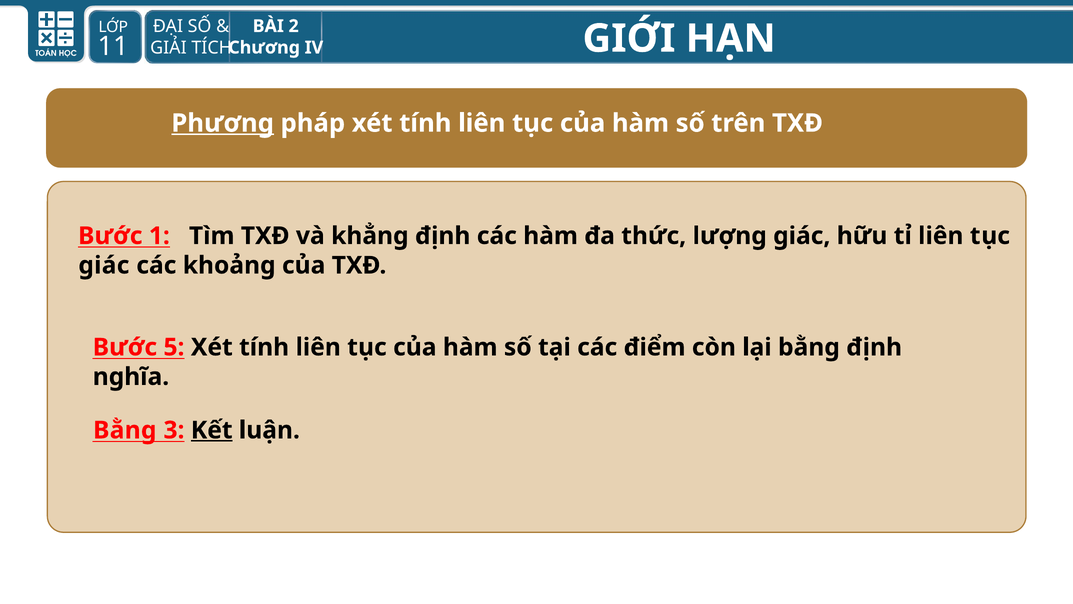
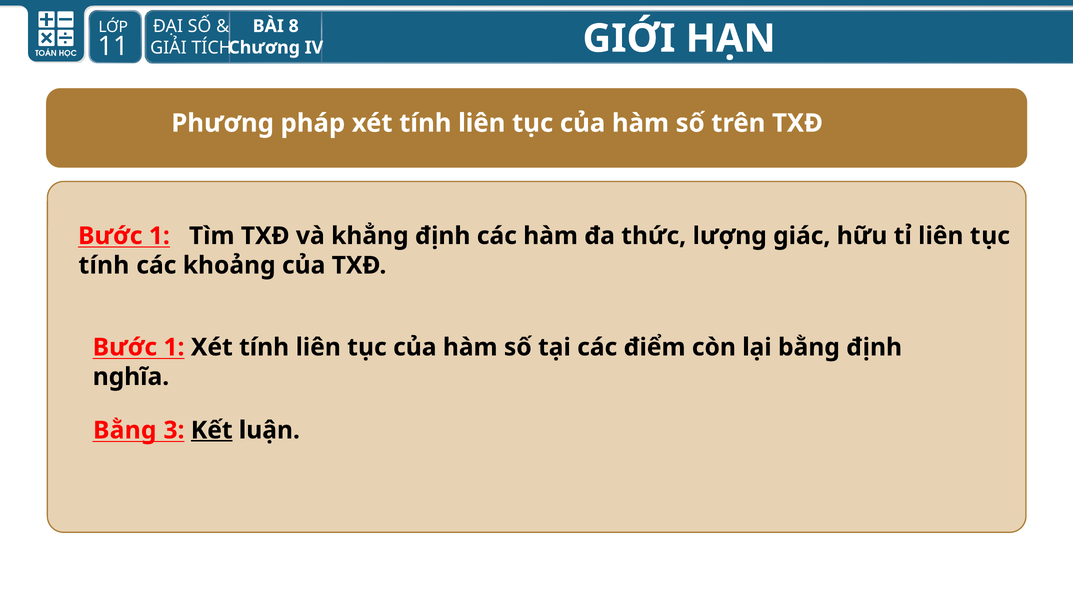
2: 2 -> 8
Phương underline: present -> none
giác at (104, 265): giác -> tính
5 at (174, 347): 5 -> 1
